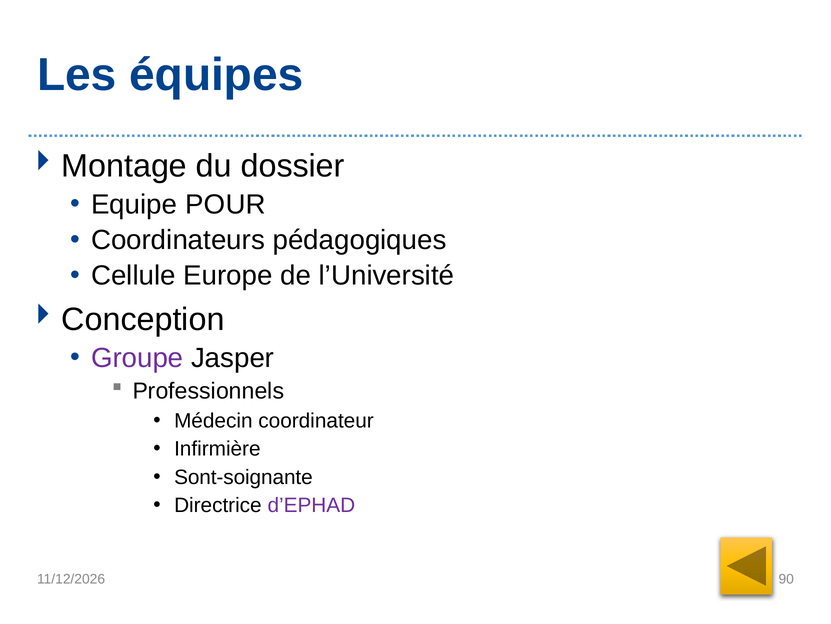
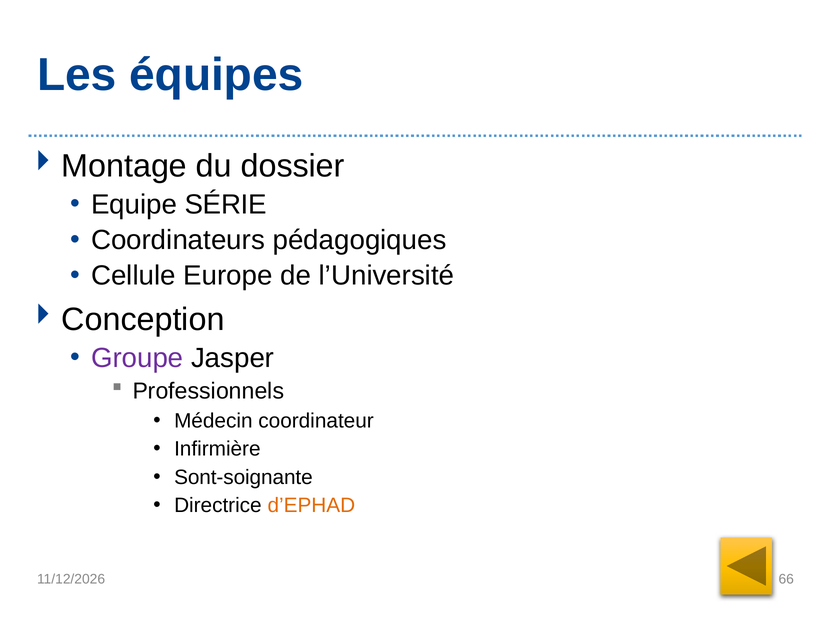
POUR: POUR -> SÉRIE
d’EPHAD colour: purple -> orange
90: 90 -> 66
